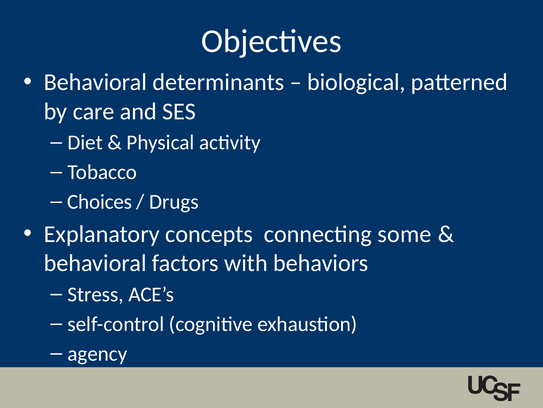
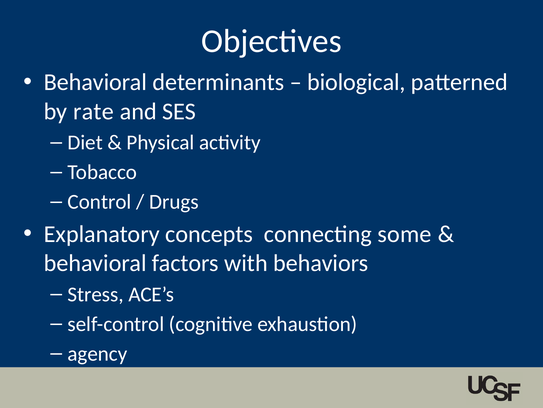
care: care -> rate
Choices: Choices -> Control
